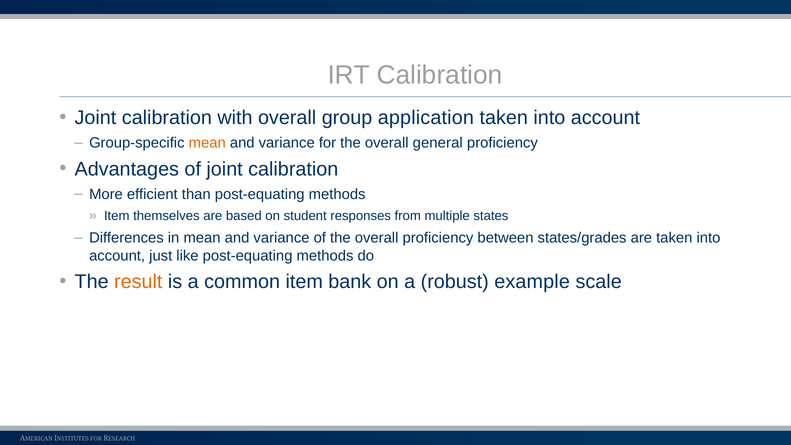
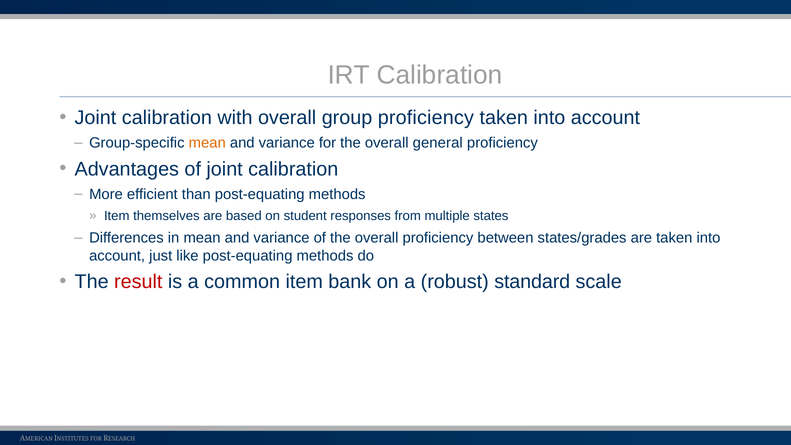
group application: application -> proficiency
result colour: orange -> red
example: example -> standard
